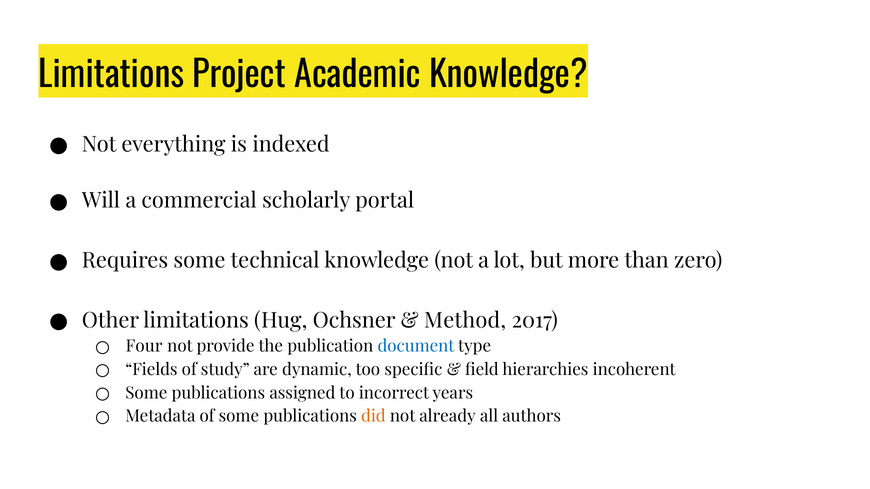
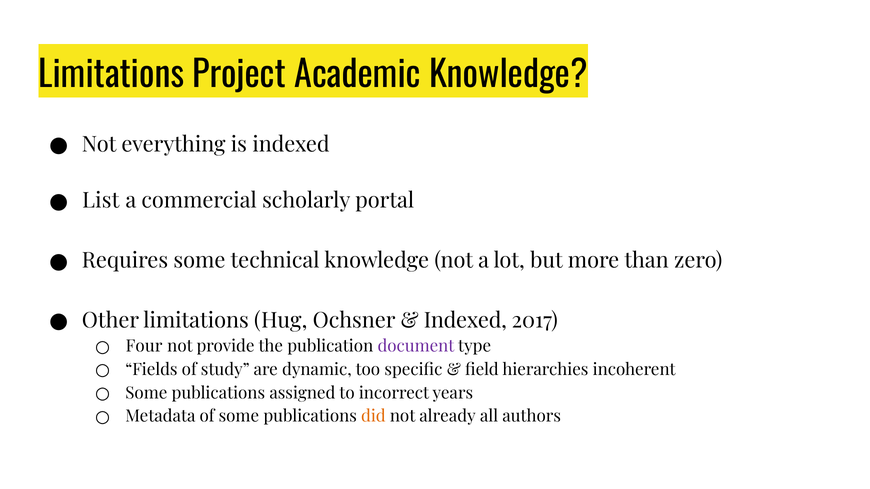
Will: Will -> List
Method at (465, 321): Method -> Indexed
document colour: blue -> purple
